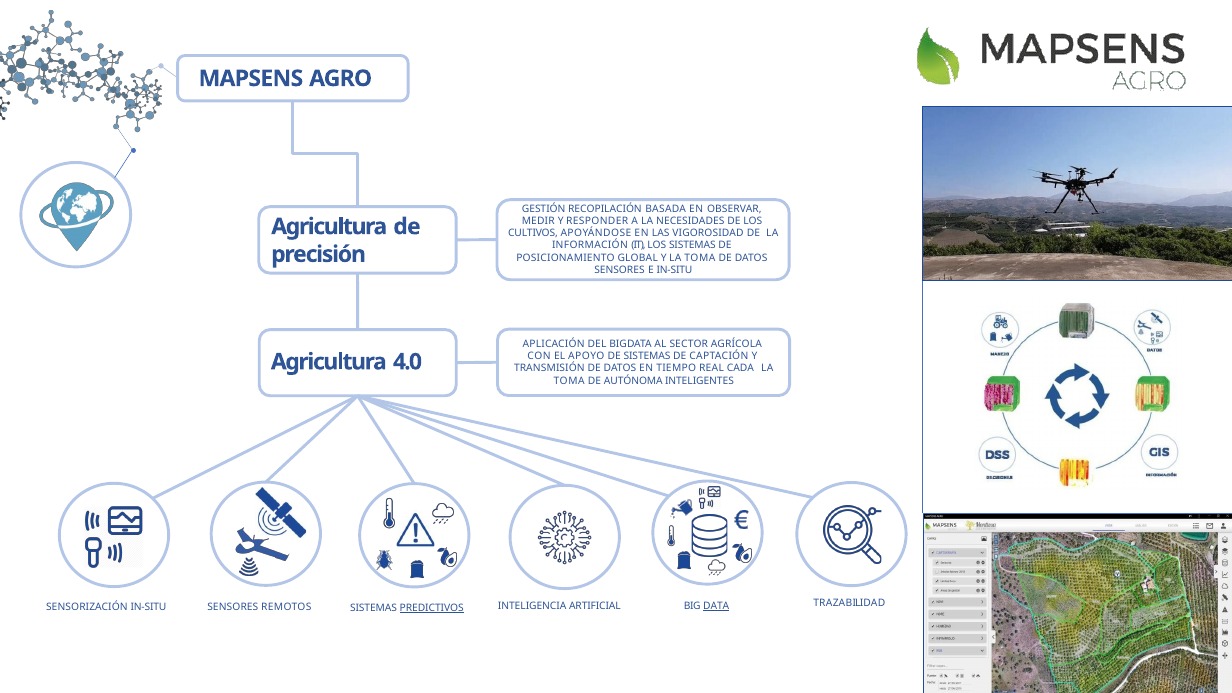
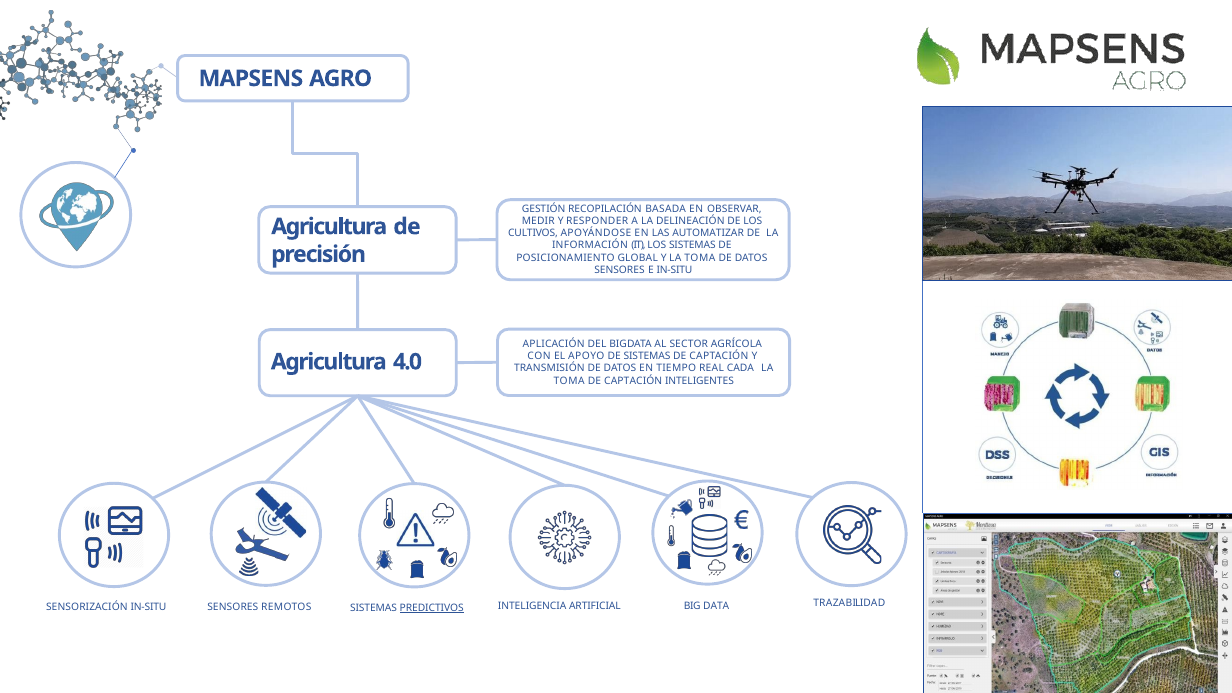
NECESIDADES: NECESIDADES -> DELINEACIÓN
VIGOROSIDAD: VIGOROSIDAD -> AUTOMATIZAR
TOMA DE AUTÓNOMA: AUTÓNOMA -> CAPTACIÓN
DATA underline: present -> none
